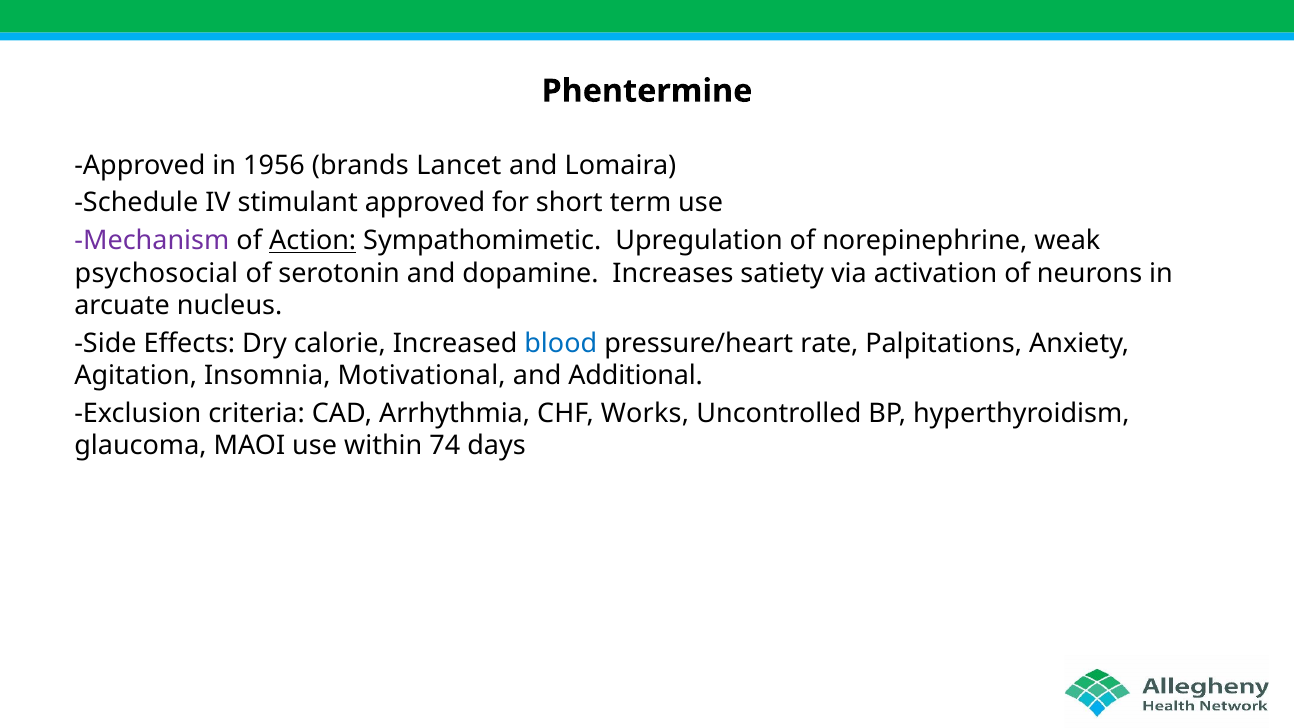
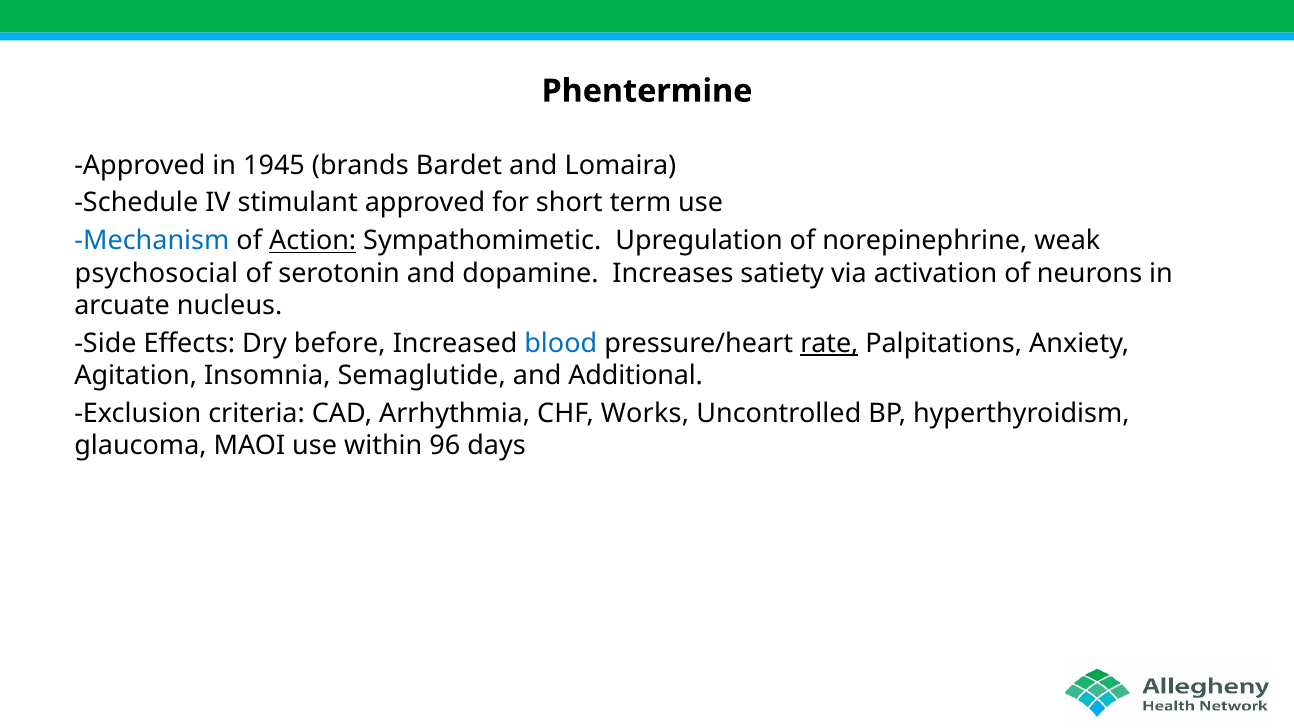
1956: 1956 -> 1945
Lancet: Lancet -> Bardet
Mechanism colour: purple -> blue
calorie: calorie -> before
rate underline: none -> present
Motivational: Motivational -> Semaglutide
74: 74 -> 96
